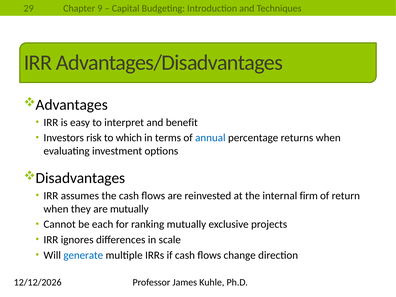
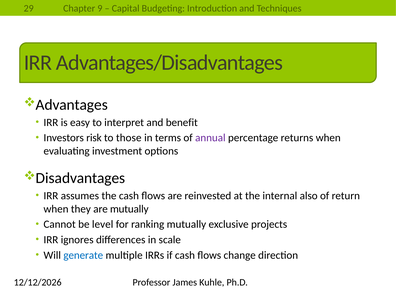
which: which -> those
annual colour: blue -> purple
firm: firm -> also
each: each -> level
